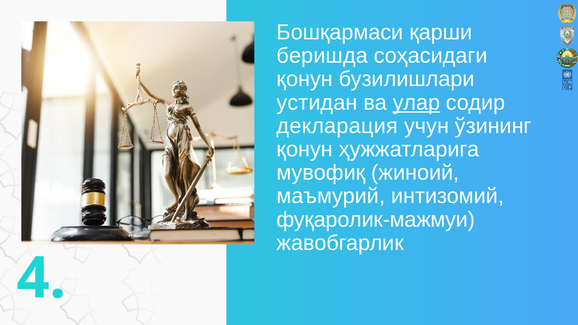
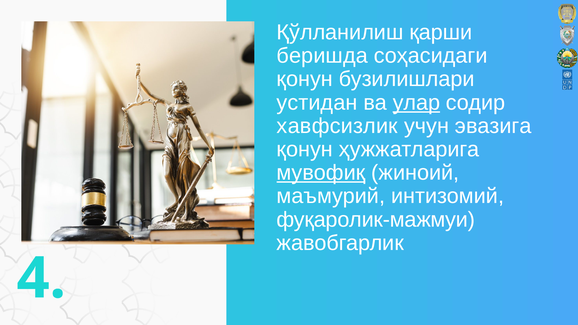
Бошқармаси: Бошқармаси -> Қўлланилиш
декларация: декларация -> хавфсизлик
ўзининг: ўзининг -> эвазига
мувофиқ underline: none -> present
